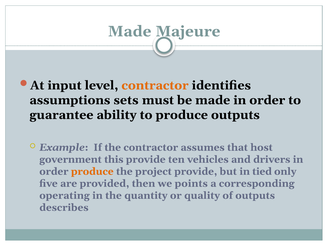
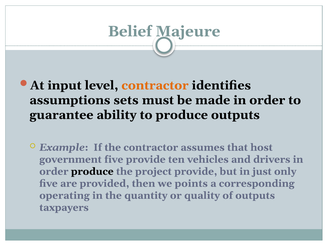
Made at (130, 31): Made -> Belief
government this: this -> five
produce at (92, 171) colour: orange -> black
tied: tied -> just
describes: describes -> taxpayers
